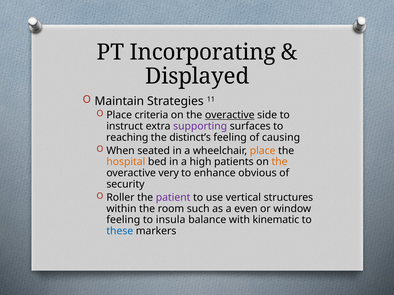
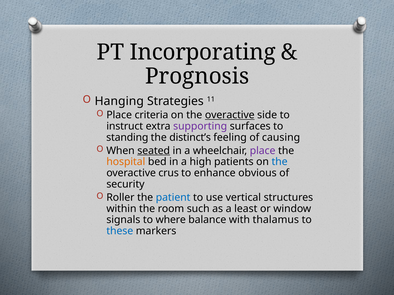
Displayed: Displayed -> Prognosis
Maintain: Maintain -> Hanging
reaching: reaching -> standing
seated underline: none -> present
place at (263, 151) colour: orange -> purple
the at (280, 162) colour: orange -> blue
very: very -> crus
patient colour: purple -> blue
even: even -> least
feeling at (123, 220): feeling -> signals
insula: insula -> where
kinematic: kinematic -> thalamus
